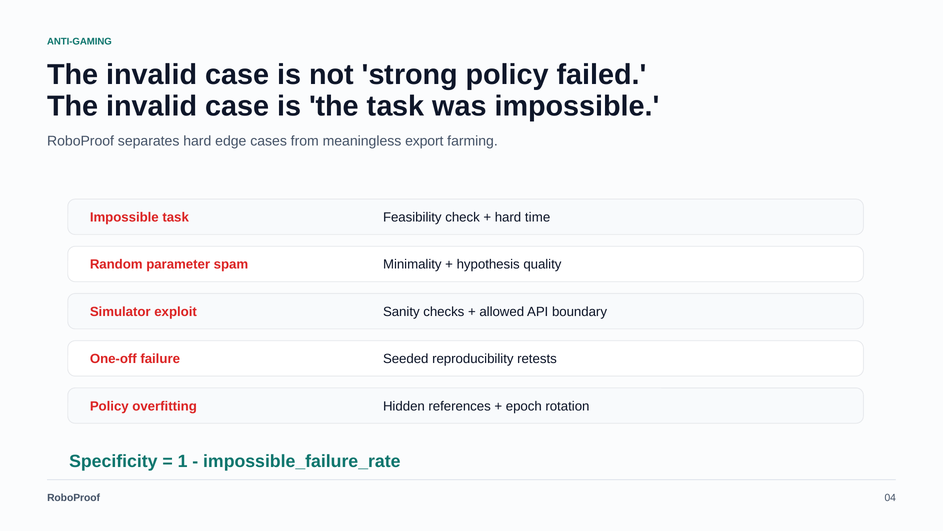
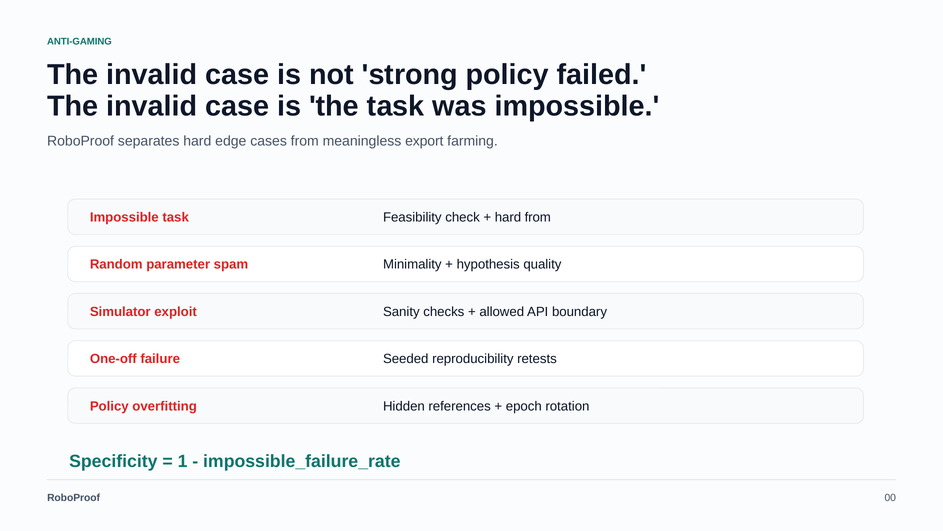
hard time: time -> from
04: 04 -> 00
